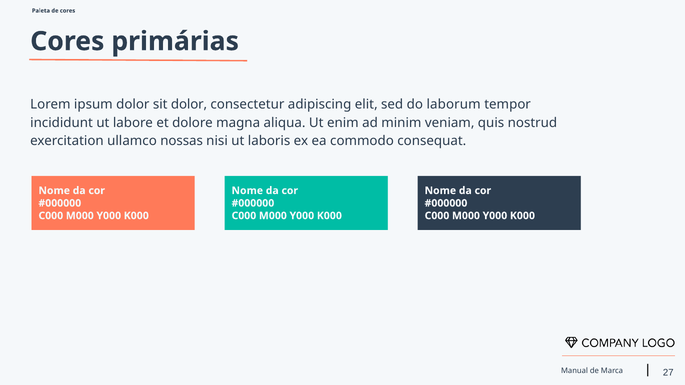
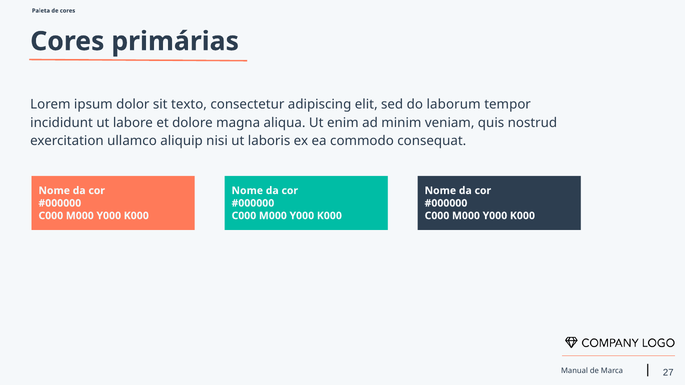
sit dolor: dolor -> texto
nossas: nossas -> aliquip
